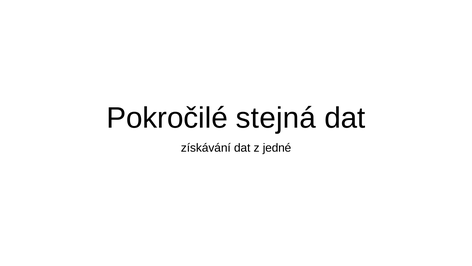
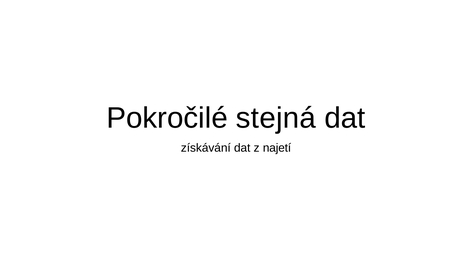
jedné: jedné -> najetí
